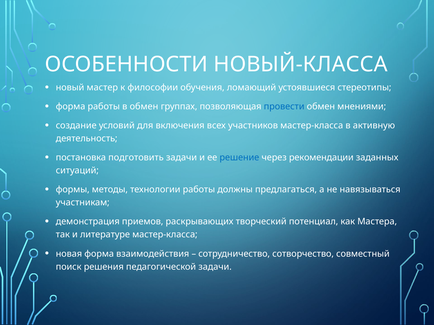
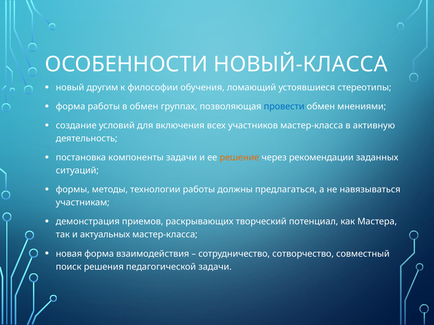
мастер: мастер -> другим
подготовить: подготовить -> компоненты
решение colour: blue -> orange
литературе: литературе -> актуальных
